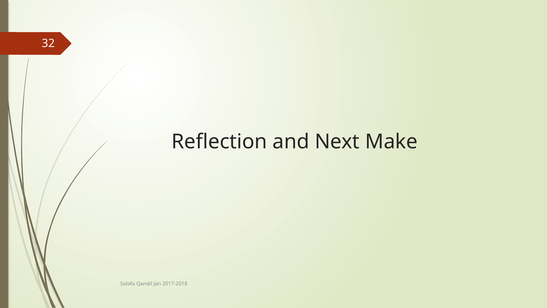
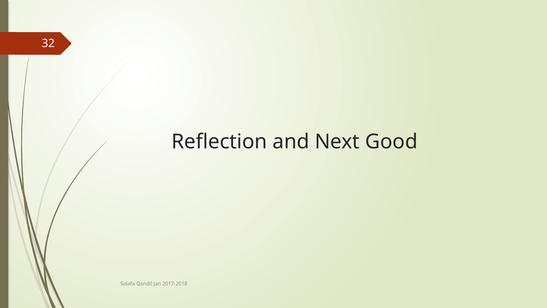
Make: Make -> Good
